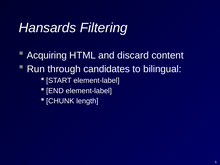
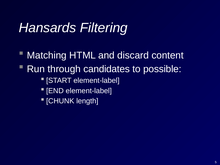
Acquiring: Acquiring -> Matching
bilingual: bilingual -> possible
